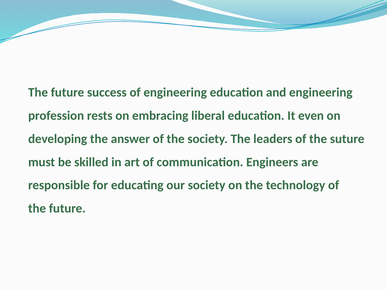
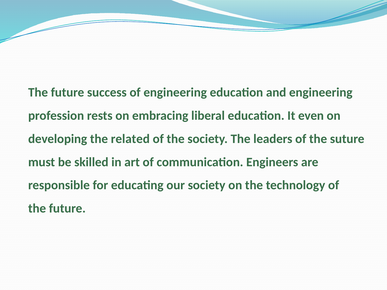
answer: answer -> related
